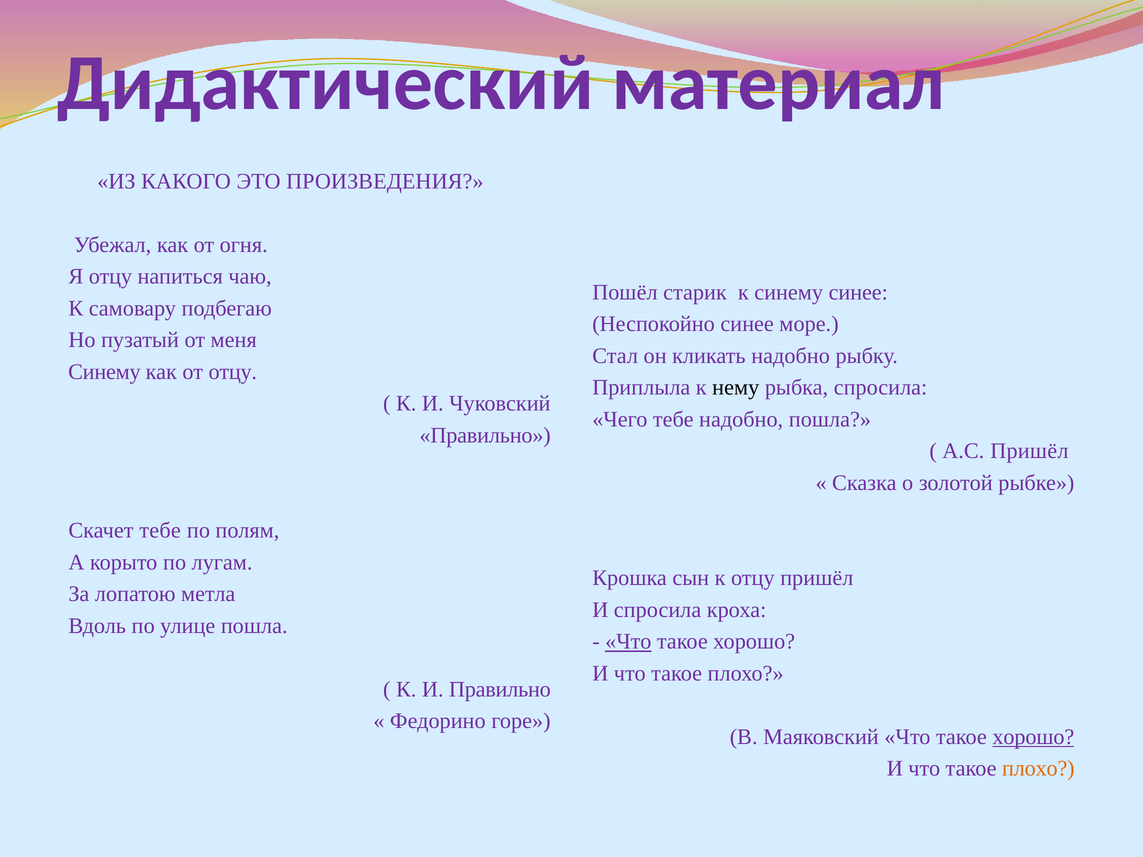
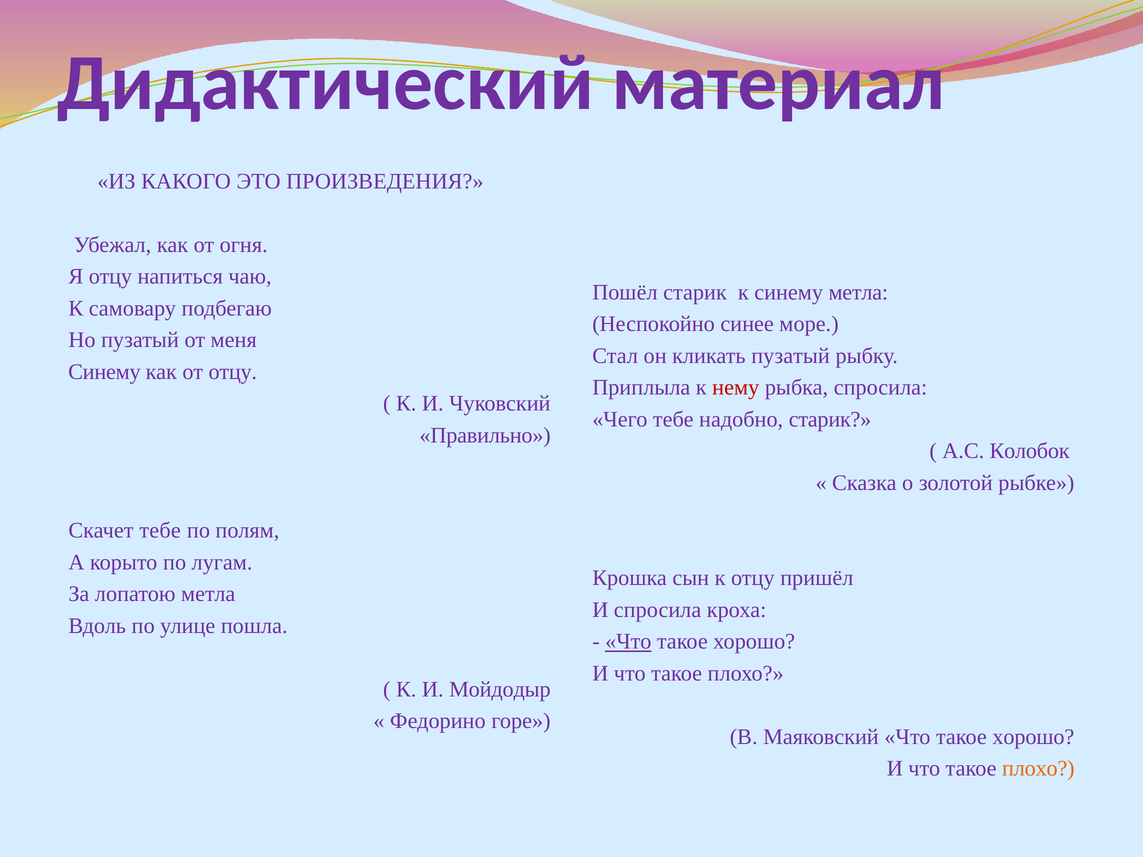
синему синее: синее -> метла
кликать надобно: надобно -> пузатый
нему colour: black -> red
надобно пошла: пошла -> старик
А.С Пришёл: Пришёл -> Колобок
И Правильно: Правильно -> Мойдодыр
хорошо at (1033, 737) underline: present -> none
